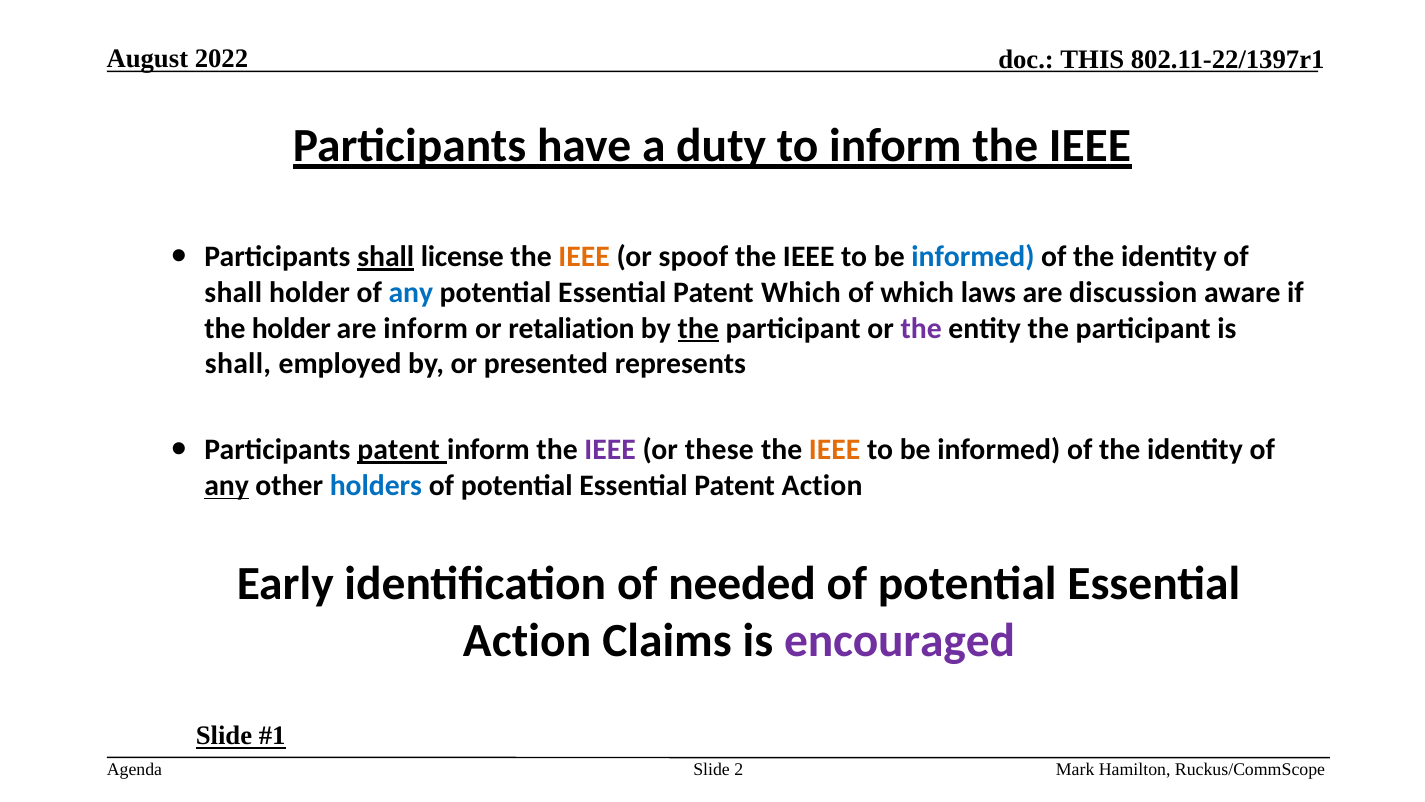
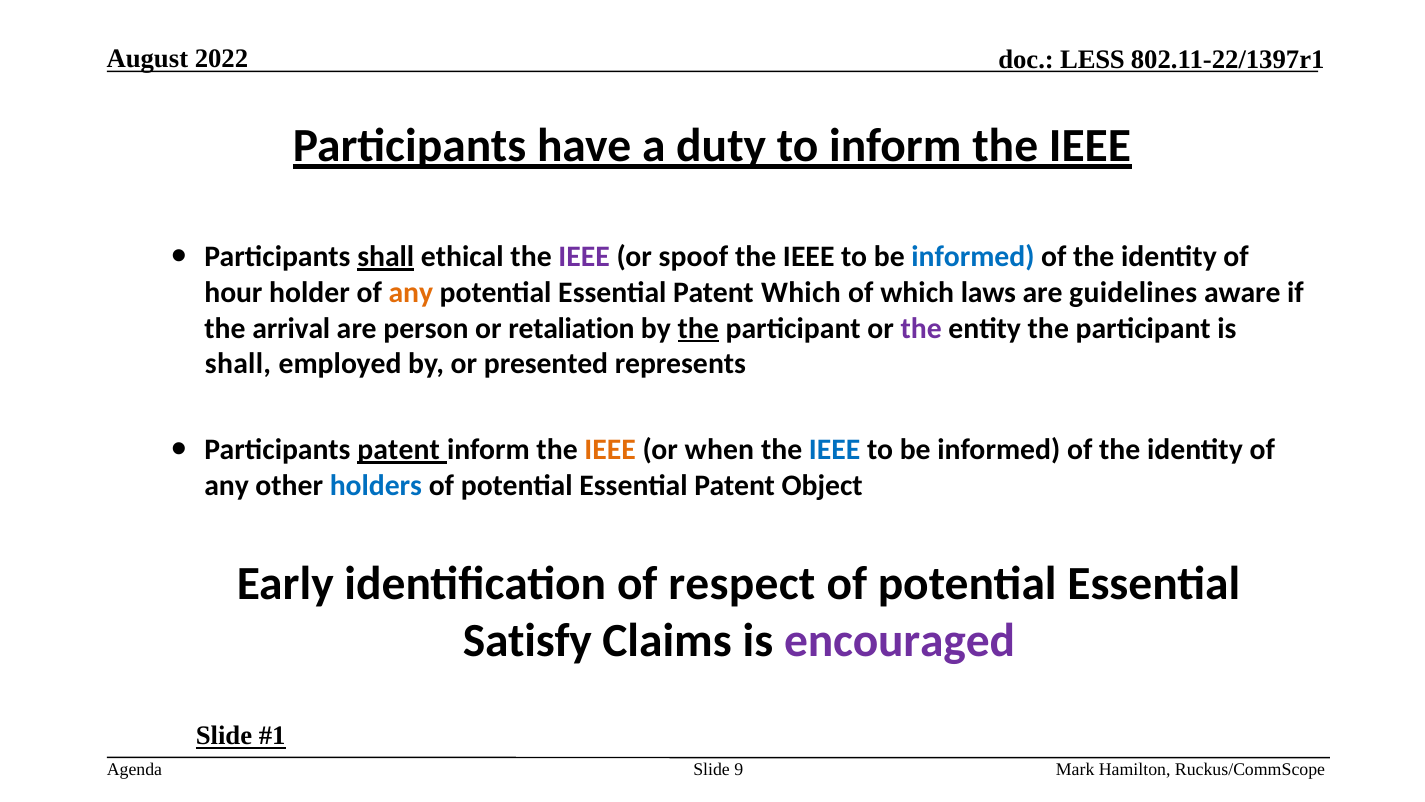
THIS: THIS -> LESS
license: license -> ethical
IEEE at (584, 257) colour: orange -> purple
shall at (233, 292): shall -> hour
any at (411, 292) colour: blue -> orange
discussion: discussion -> guidelines
the holder: holder -> arrival
are inform: inform -> person
IEEE at (610, 450) colour: purple -> orange
these: these -> when
IEEE at (835, 450) colour: orange -> blue
any at (227, 485) underline: present -> none
Patent Action: Action -> Object
needed: needed -> respect
Action at (527, 641): Action -> Satisfy
2: 2 -> 9
